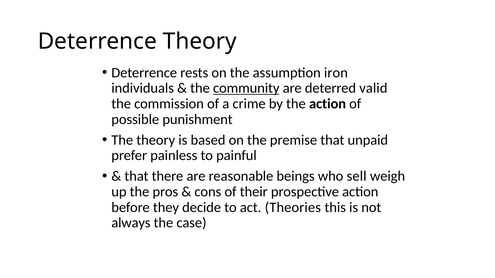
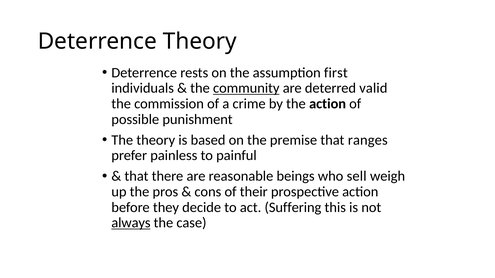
iron: iron -> first
unpaid: unpaid -> ranges
Theories: Theories -> Suffering
always underline: none -> present
